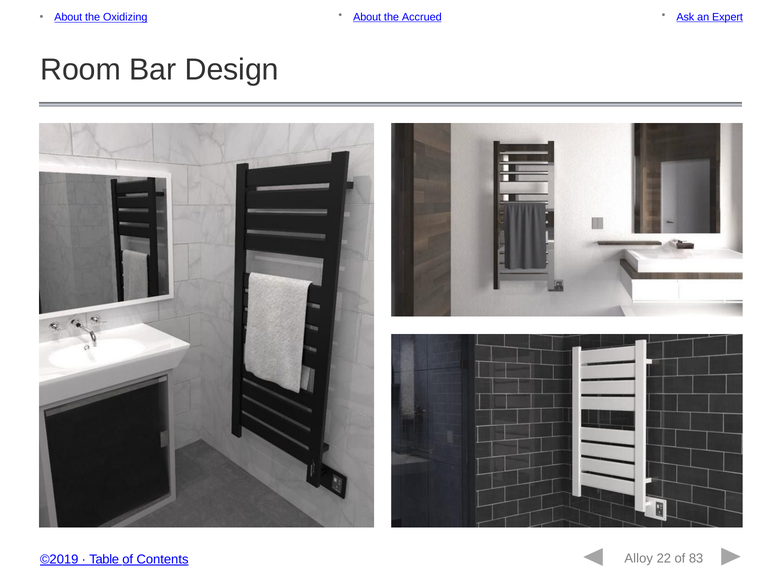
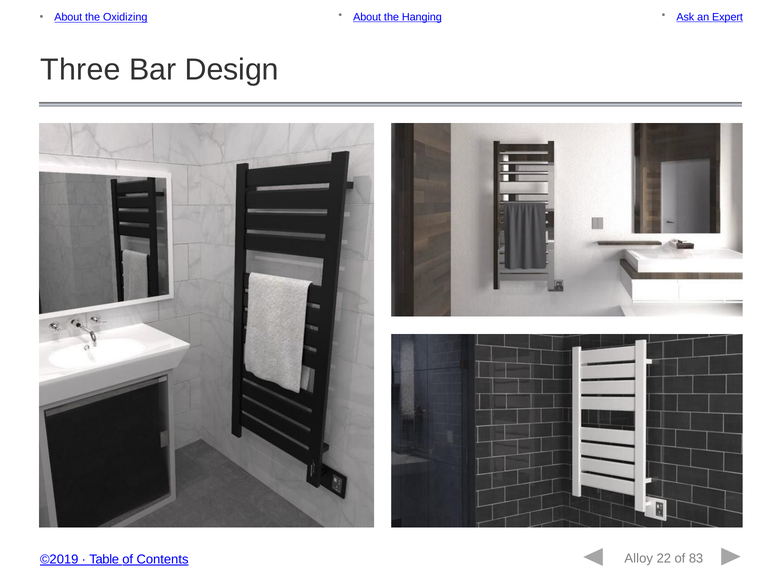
Accrued: Accrued -> Hanging
Room: Room -> Three
